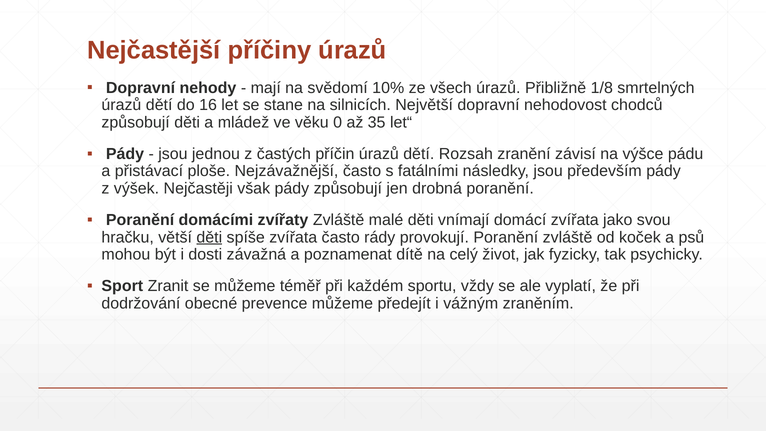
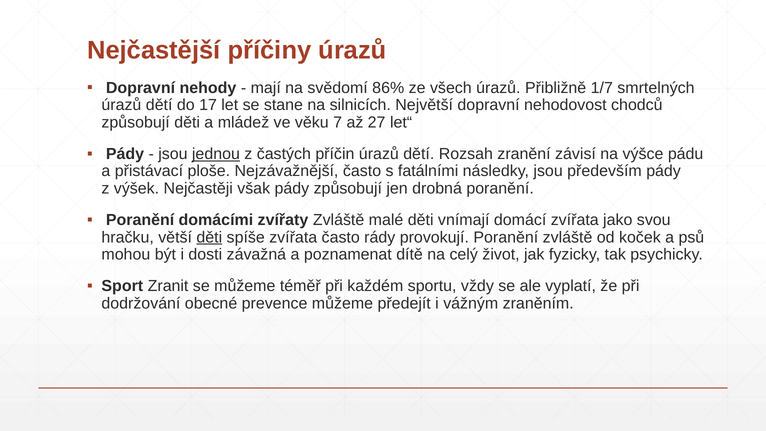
10%: 10% -> 86%
1/8: 1/8 -> 1/7
16: 16 -> 17
0: 0 -> 7
35: 35 -> 27
jednou underline: none -> present
